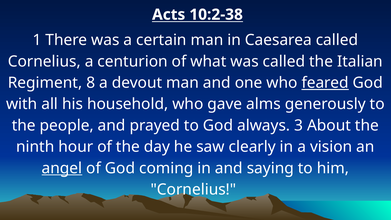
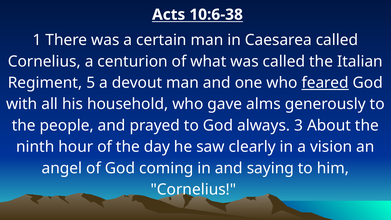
10:2-38: 10:2-38 -> 10:6-38
8: 8 -> 5
angel underline: present -> none
